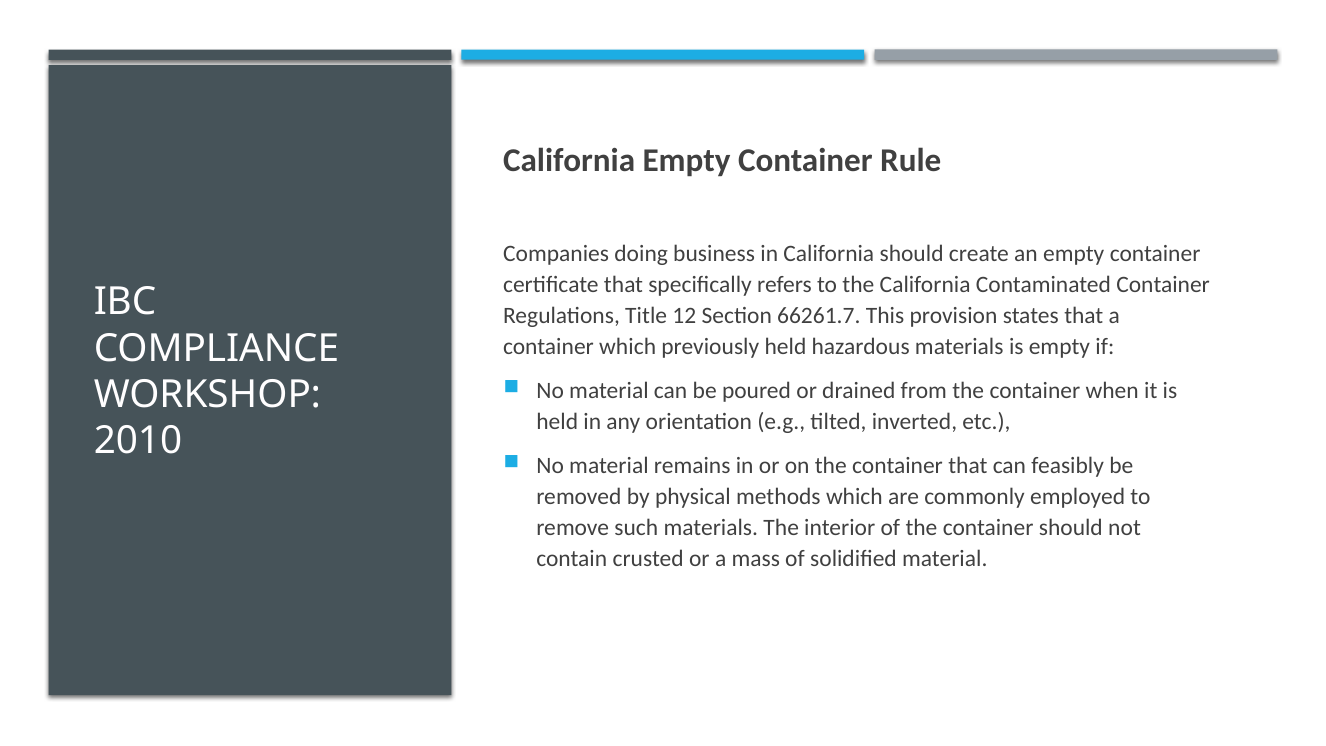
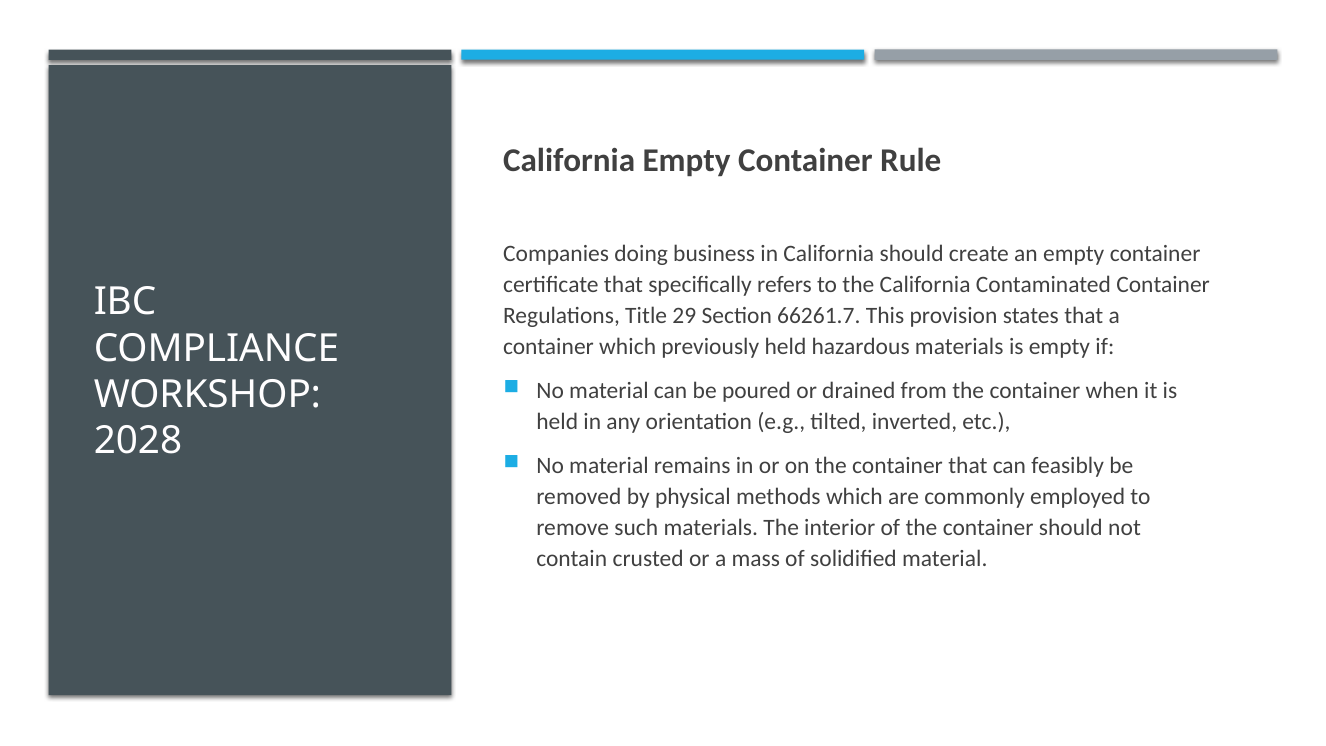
12: 12 -> 29
2010: 2010 -> 2028
